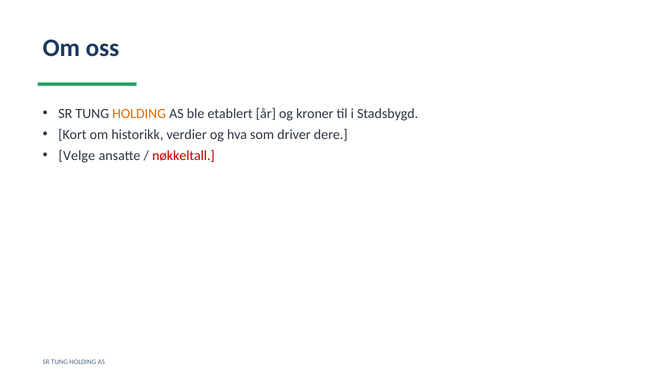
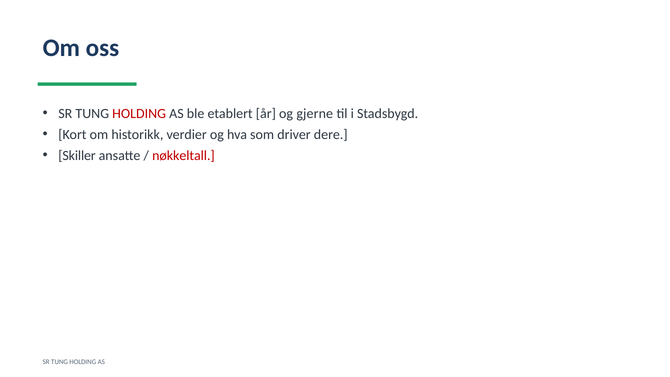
HOLDING at (139, 113) colour: orange -> red
kroner: kroner -> gjerne
Velge: Velge -> Skiller
